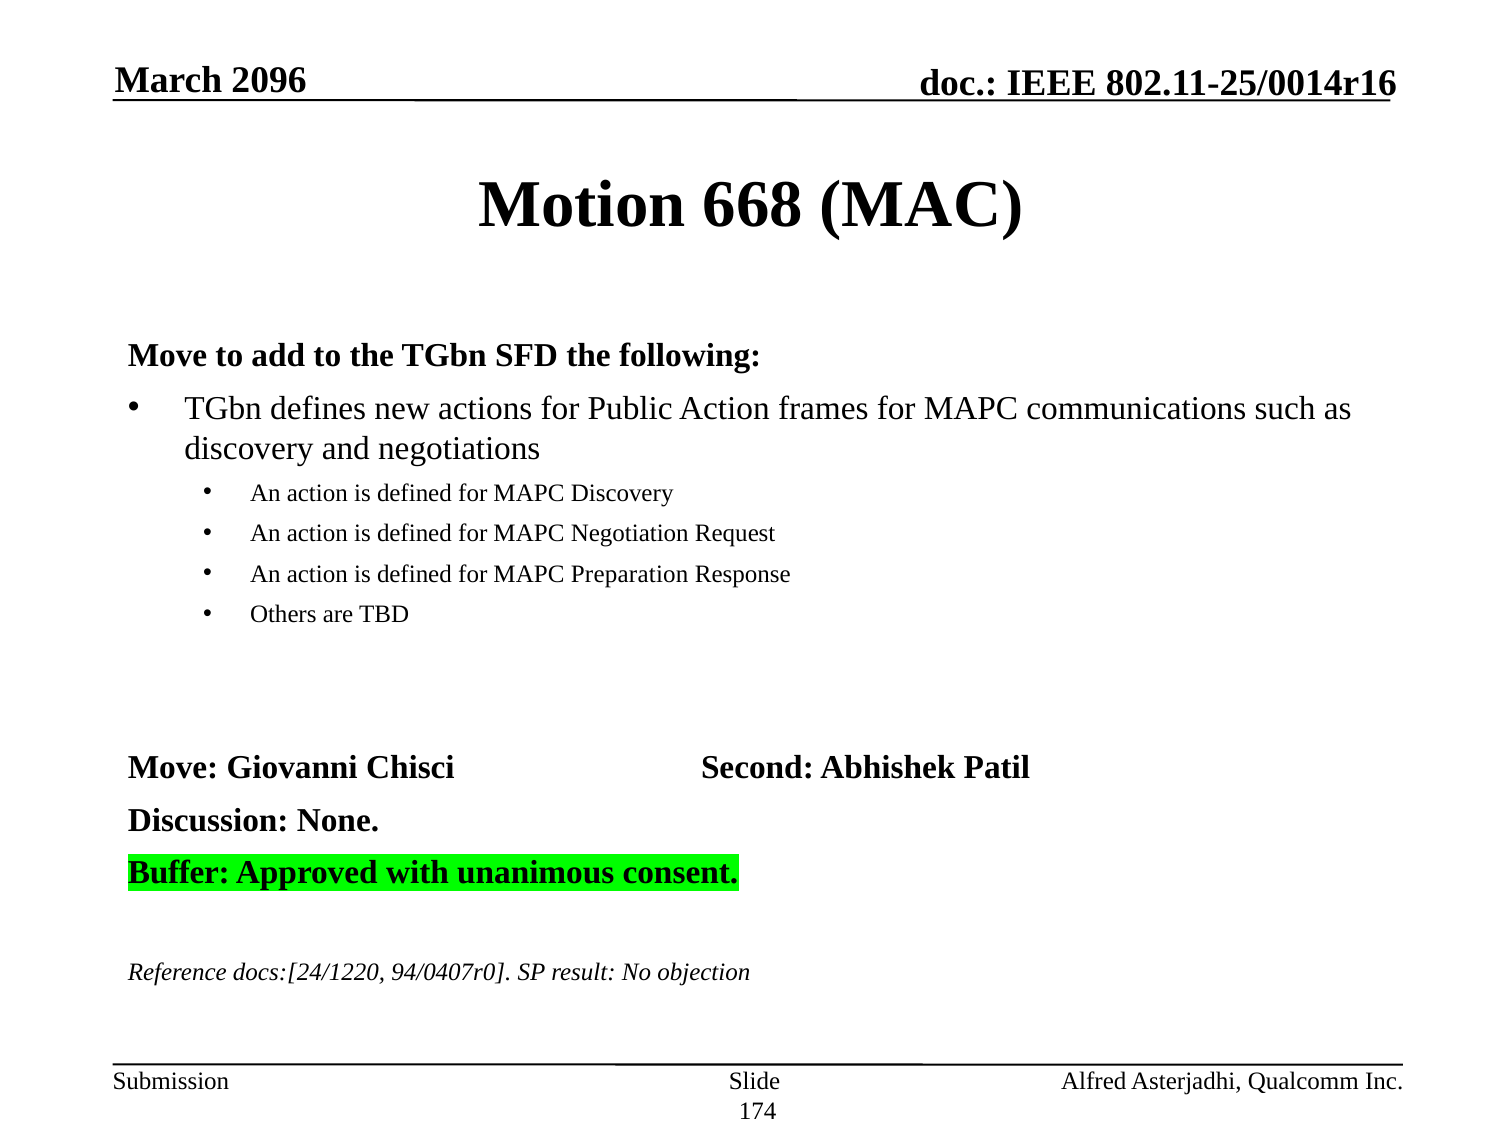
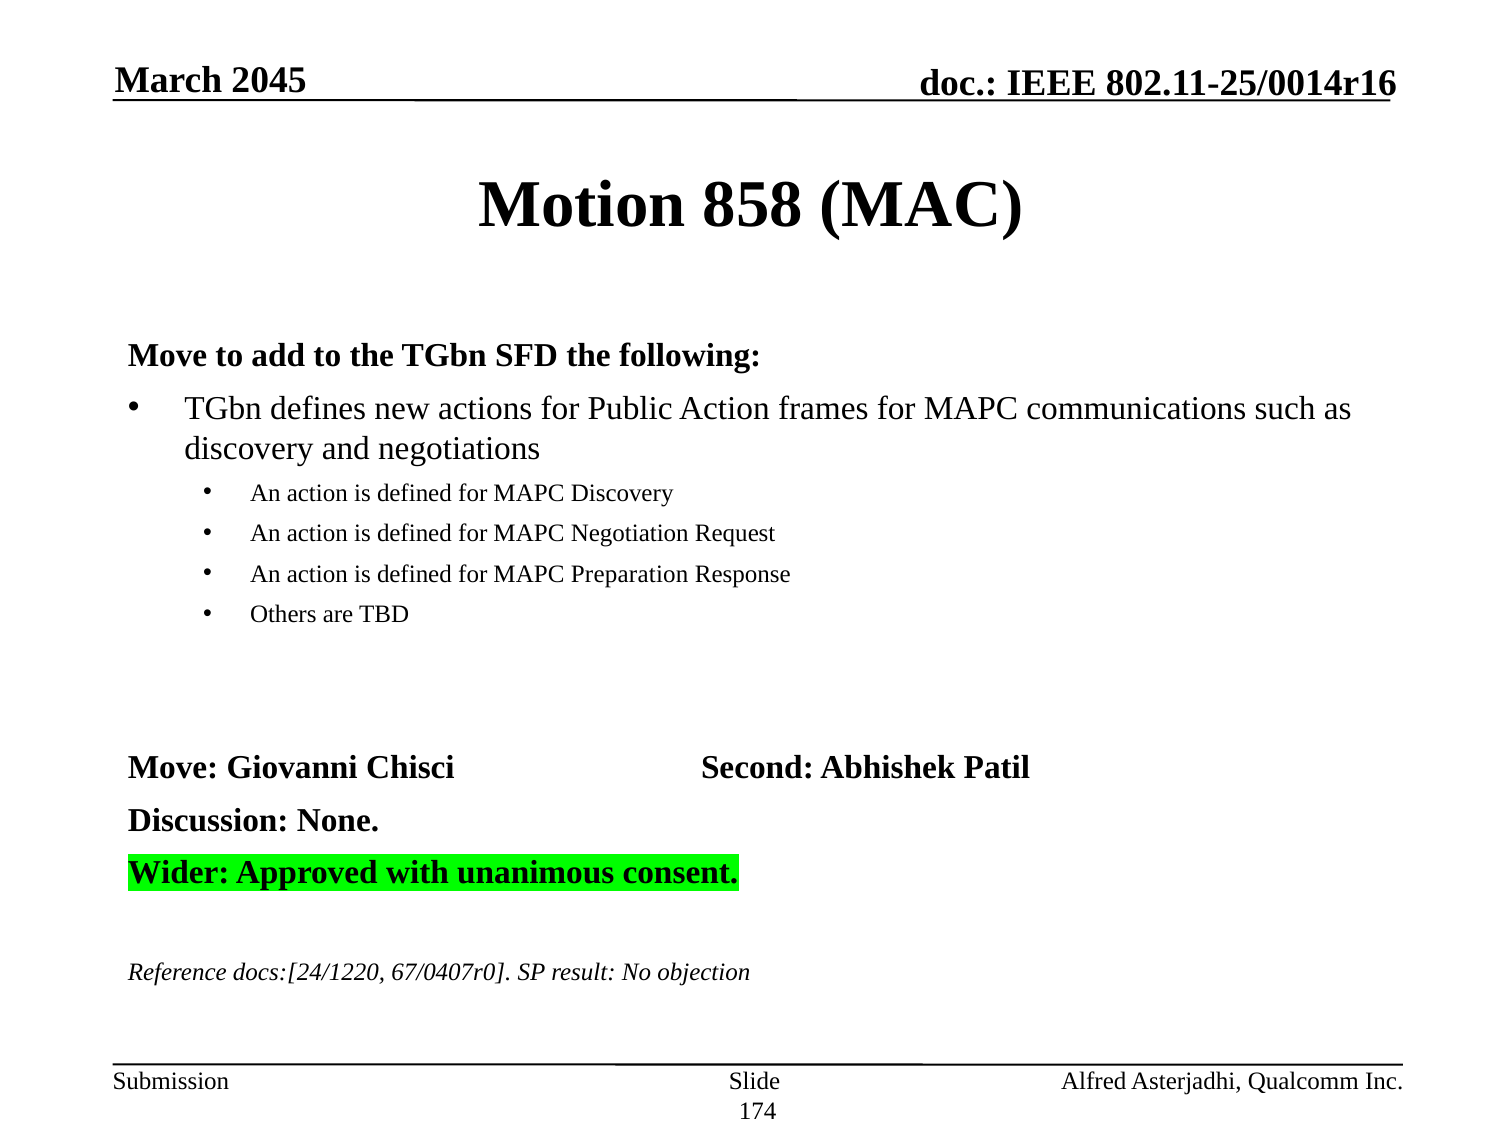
2096: 2096 -> 2045
668: 668 -> 858
Buffer: Buffer -> Wider
94/0407r0: 94/0407r0 -> 67/0407r0
